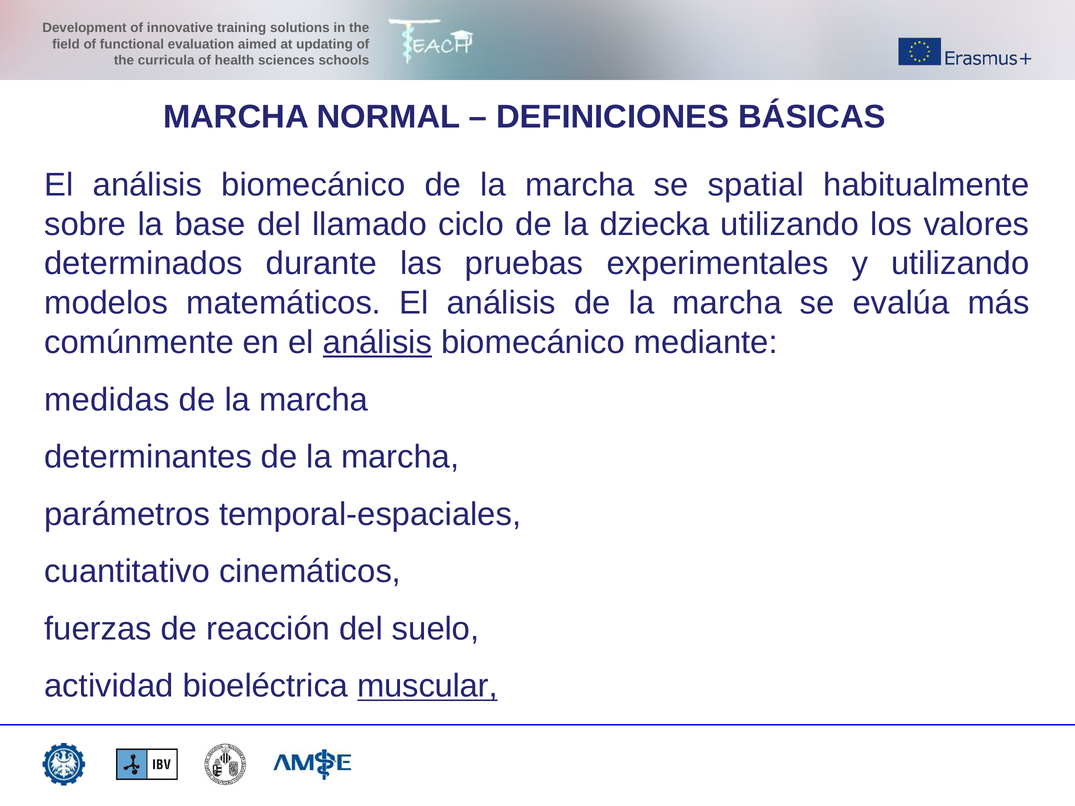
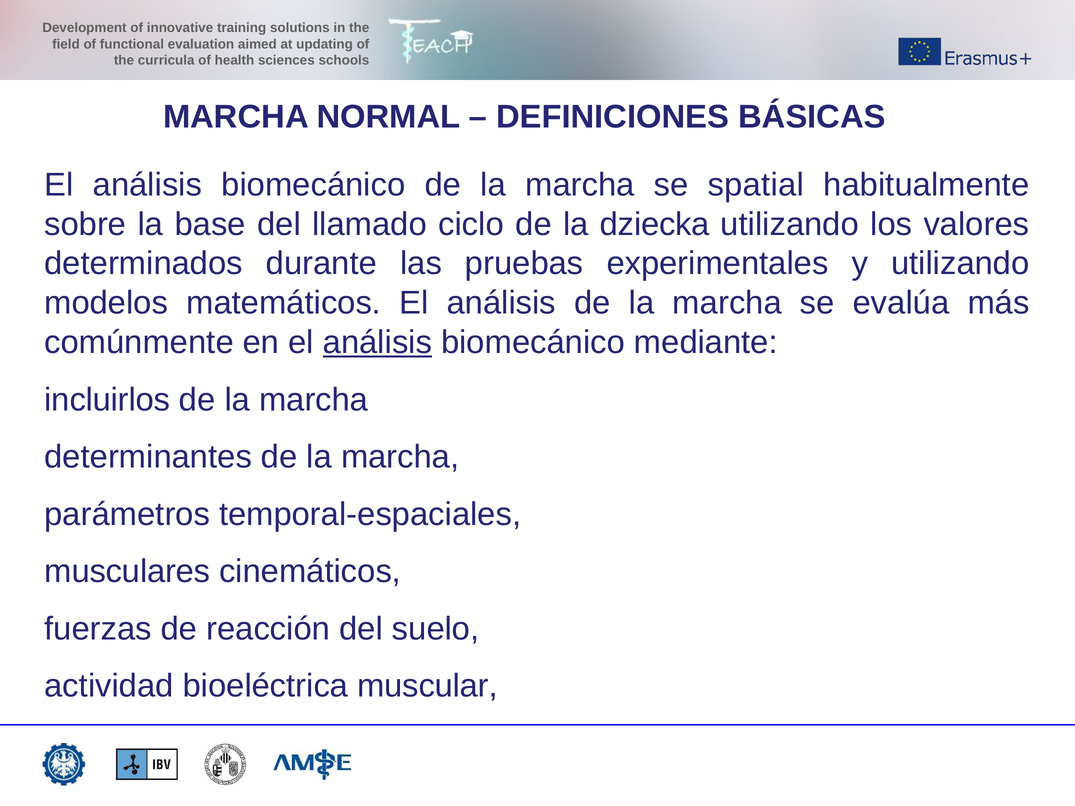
medidas: medidas -> incluirlos
cuantitativo: cuantitativo -> musculares
muscular underline: present -> none
